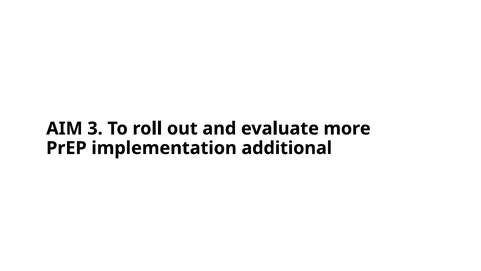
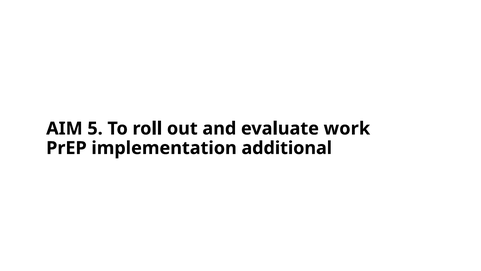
3: 3 -> 5
more: more -> work
